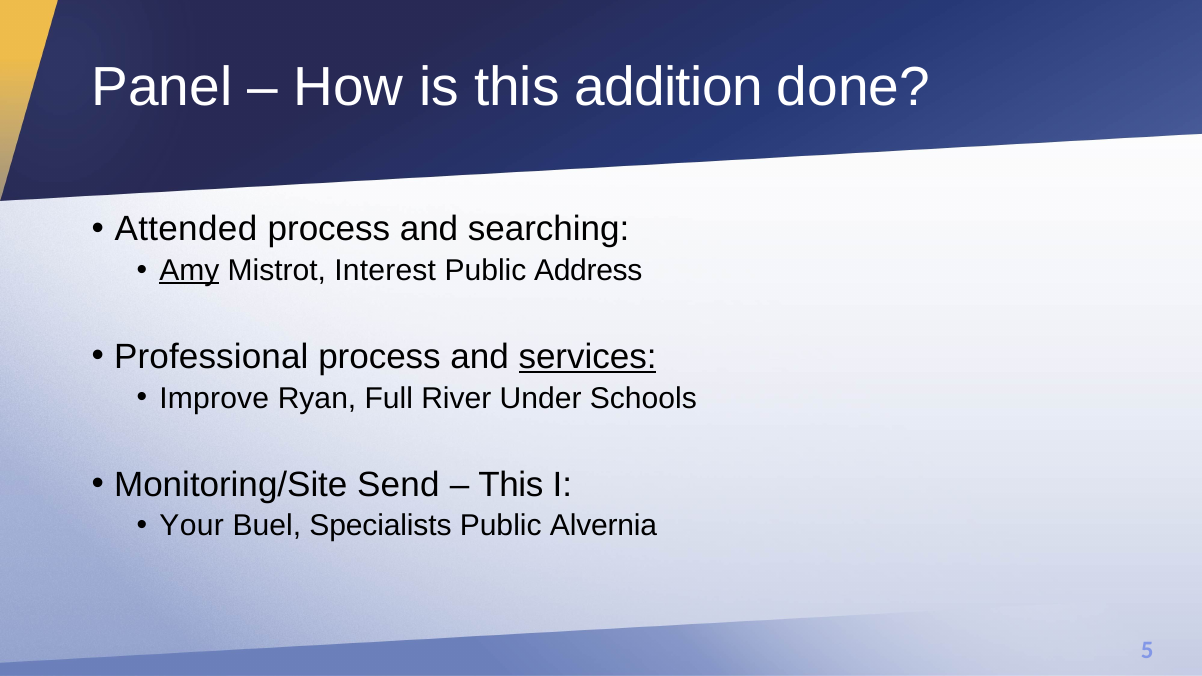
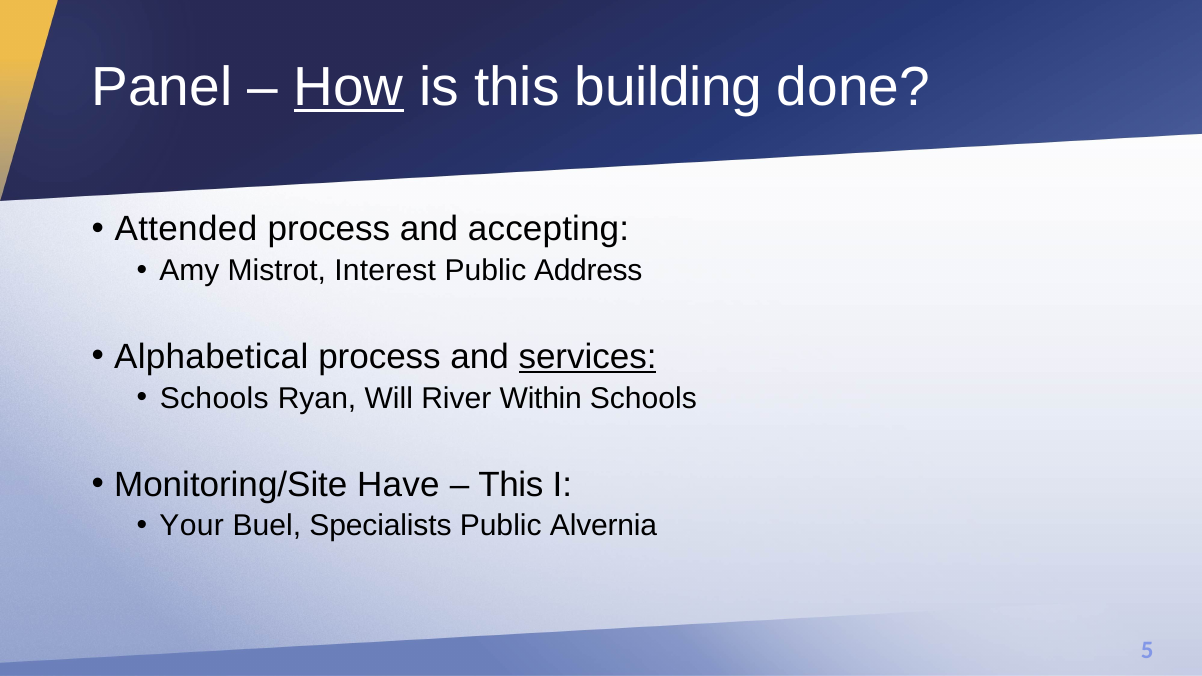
How underline: none -> present
addition: addition -> building
searching: searching -> accepting
Amy underline: present -> none
Professional: Professional -> Alphabetical
Improve at (214, 398): Improve -> Schools
Full: Full -> Will
Under: Under -> Within
Send: Send -> Have
